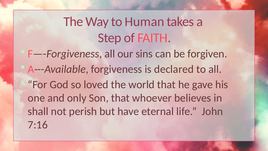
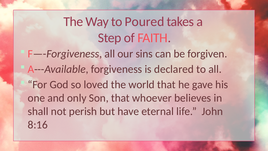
Human: Human -> Poured
7:16: 7:16 -> 8:16
